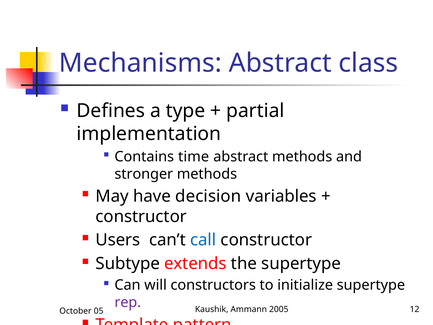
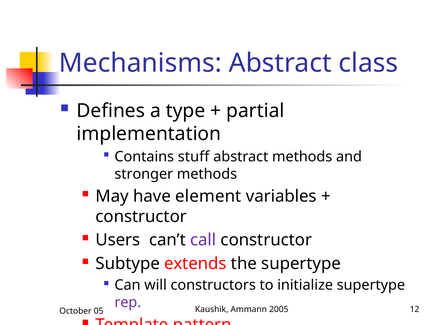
time: time -> stuff
decision: decision -> element
call colour: blue -> purple
